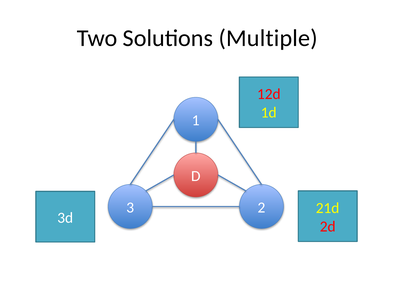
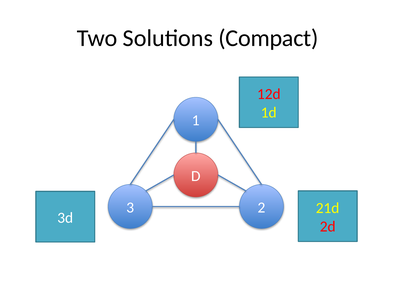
Multiple: Multiple -> Compact
